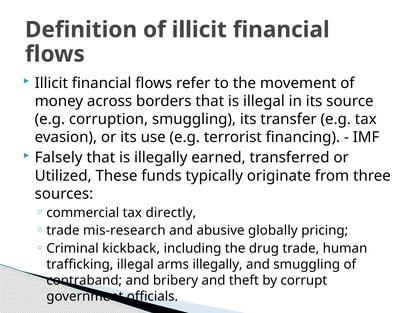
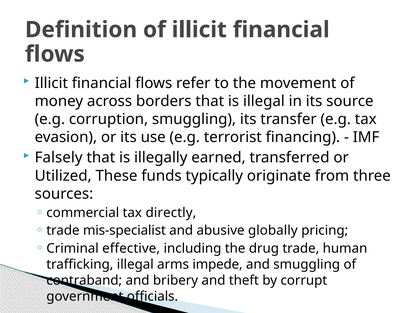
mis-research: mis-research -> mis-specialist
kickback: kickback -> effective
arms illegally: illegally -> impede
